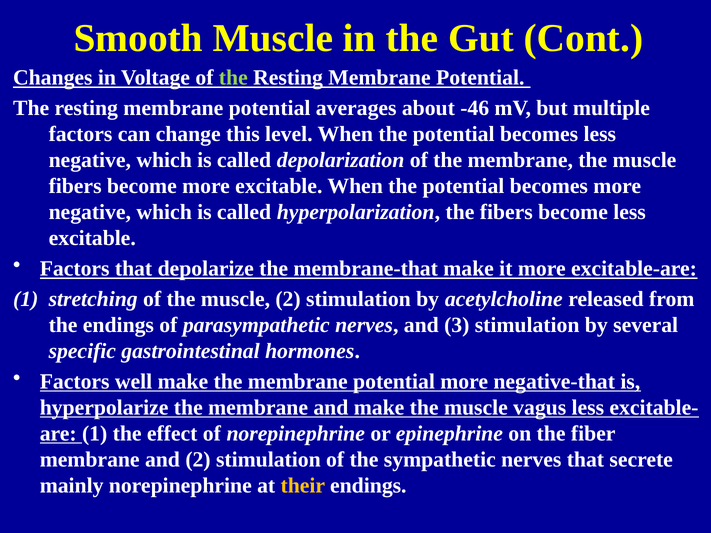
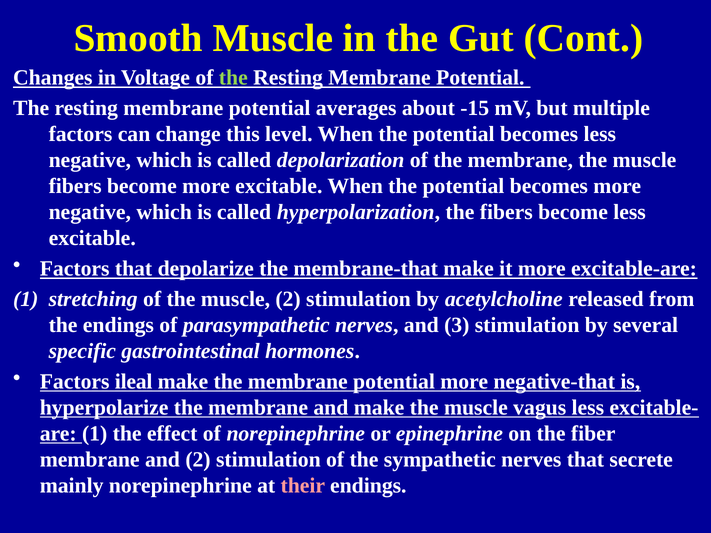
-46: -46 -> -15
well: well -> ileal
their colour: yellow -> pink
